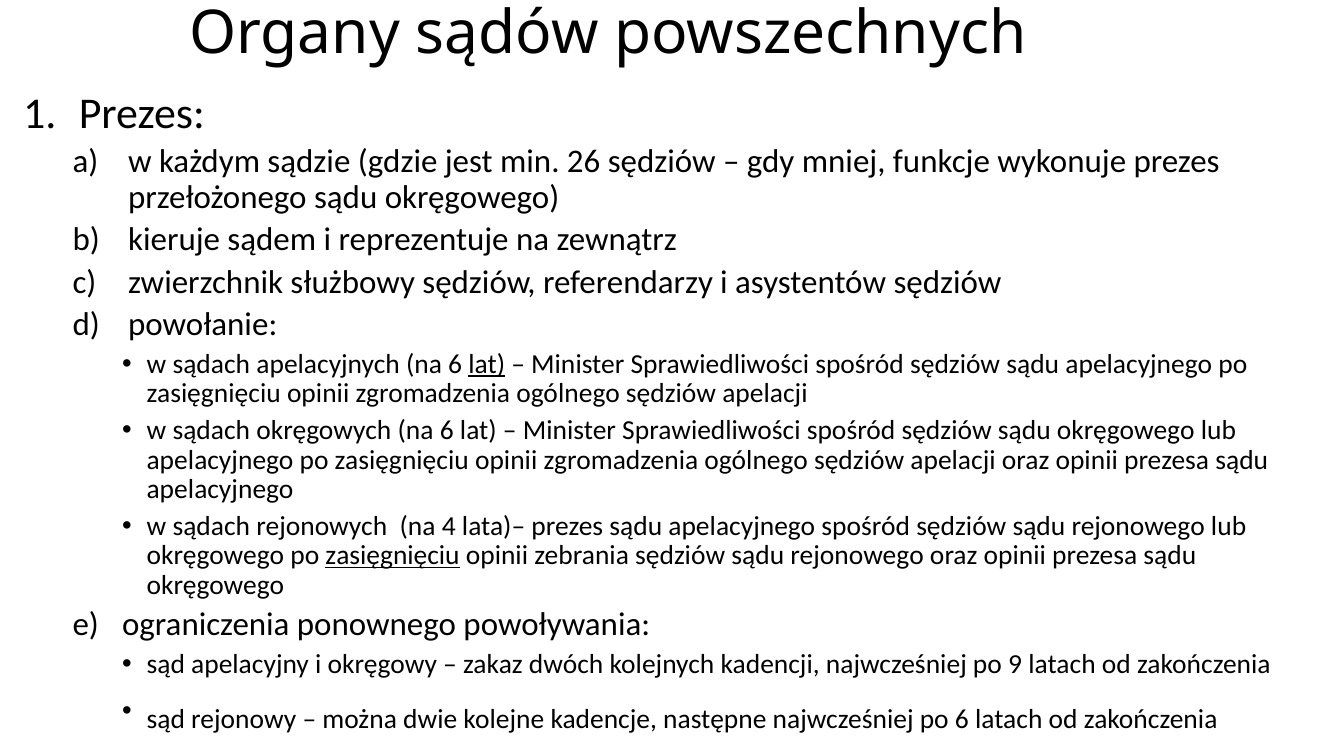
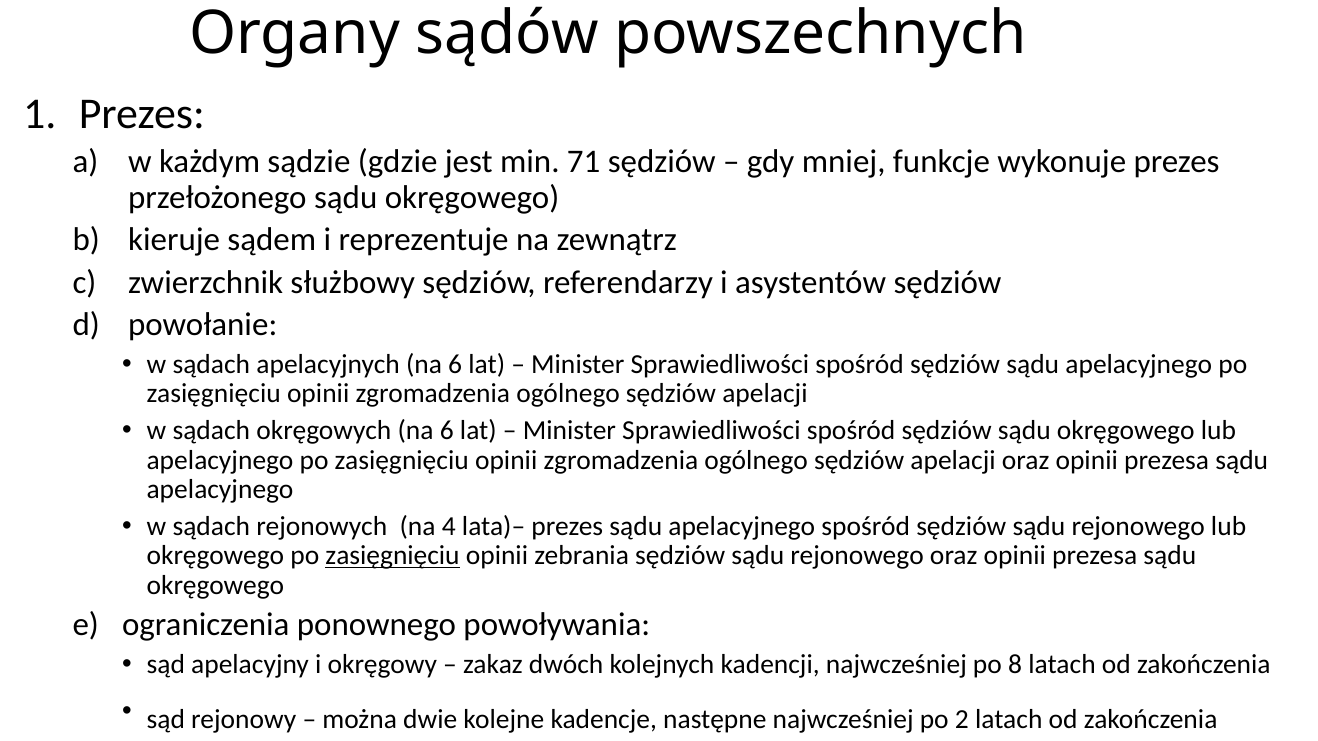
26: 26 -> 71
lat at (487, 364) underline: present -> none
9: 9 -> 8
po 6: 6 -> 2
